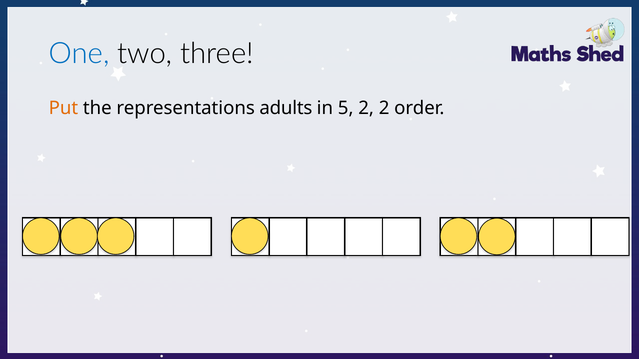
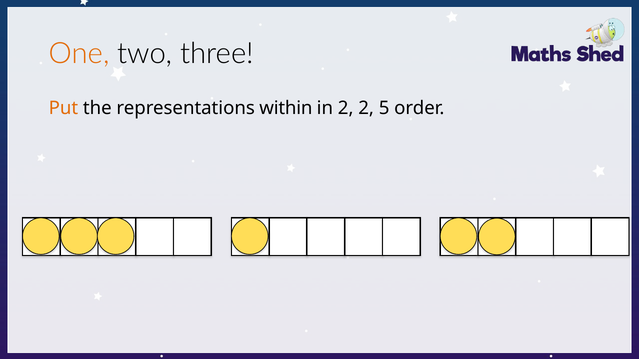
One colour: blue -> orange
adults: adults -> within
in 5: 5 -> 2
2 2: 2 -> 5
